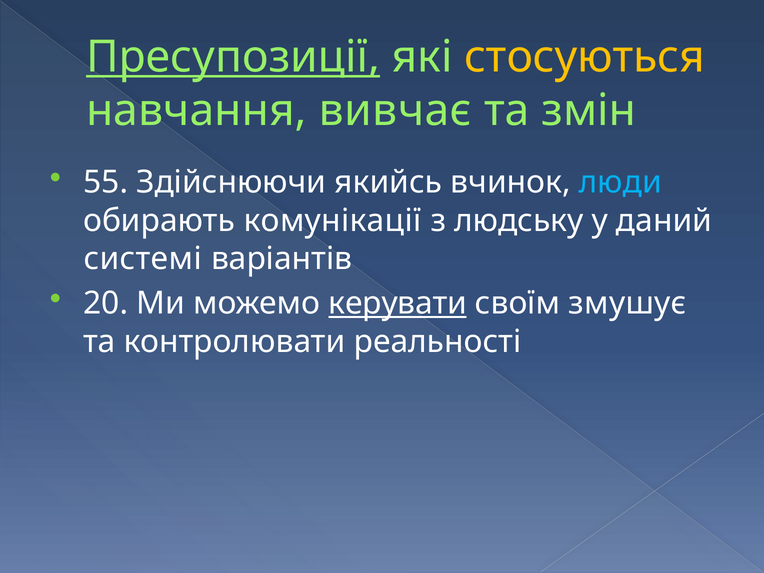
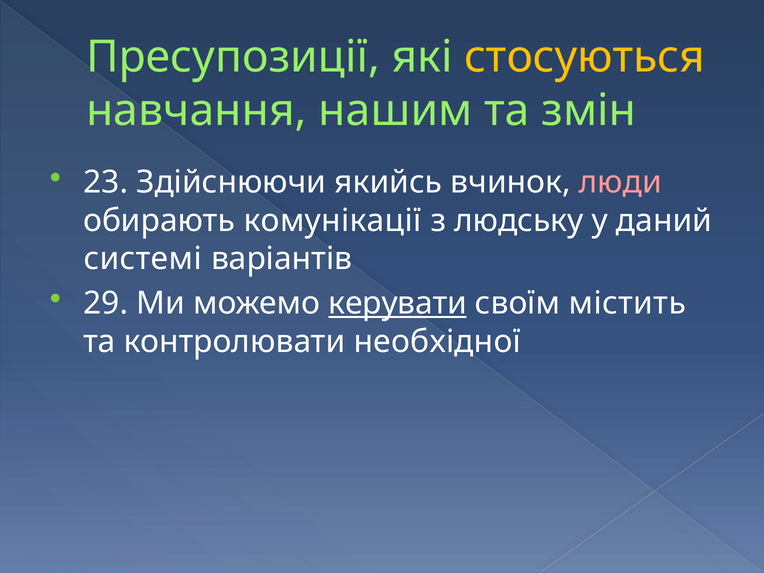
Пресупозиції underline: present -> none
вивчає: вивчає -> нашим
55: 55 -> 23
люди colour: light blue -> pink
20: 20 -> 29
змушує: змушує -> містить
реальності: реальності -> необхідної
